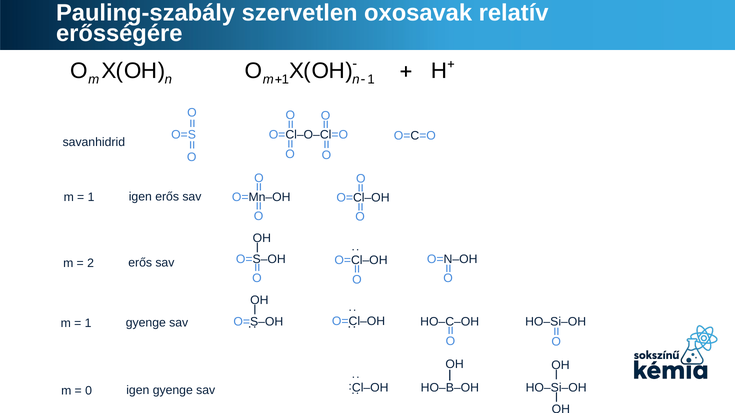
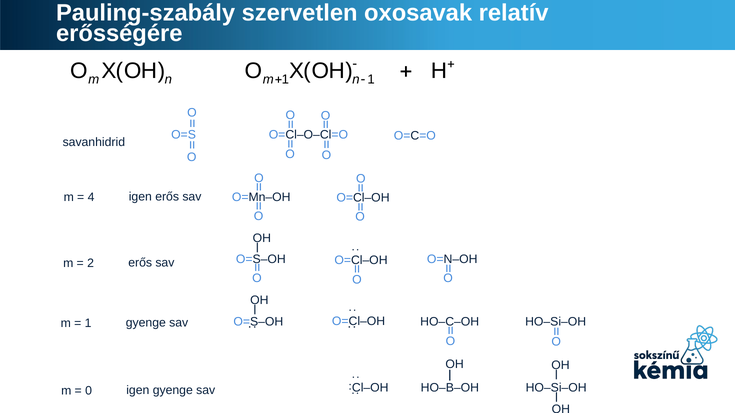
1 at (91, 197): 1 -> 4
